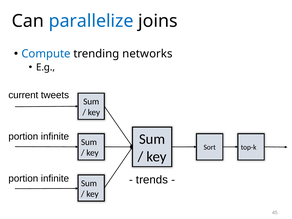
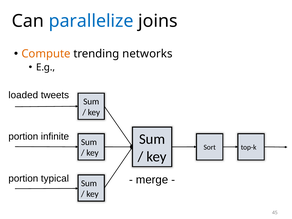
Compute colour: blue -> orange
current: current -> loaded
infinite at (55, 178): infinite -> typical
trends: trends -> merge
